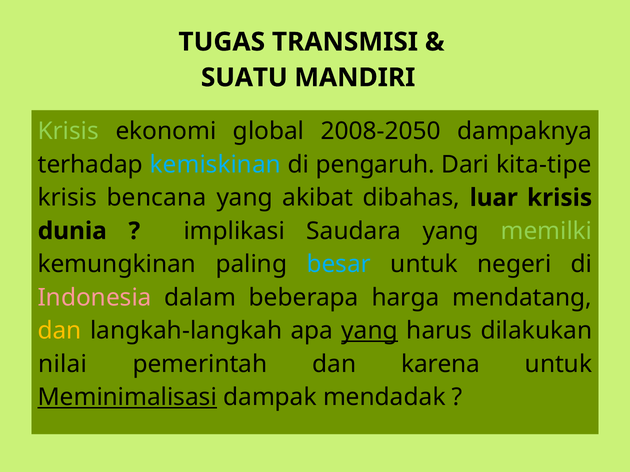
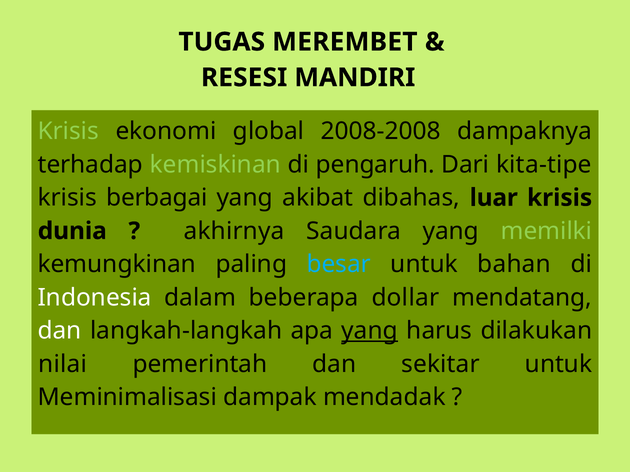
TRANSMISI: TRANSMISI -> MEREMBET
SUATU: SUATU -> RESESI
2008-2050: 2008-2050 -> 2008-2008
kemiskinan colour: light blue -> light green
bencana: bencana -> berbagai
implikasi: implikasi -> akhirnya
negeri: negeri -> bahan
Indonesia colour: pink -> white
harga: harga -> dollar
dan at (60, 331) colour: yellow -> white
karena: karena -> sekitar
Meminimalisasi underline: present -> none
